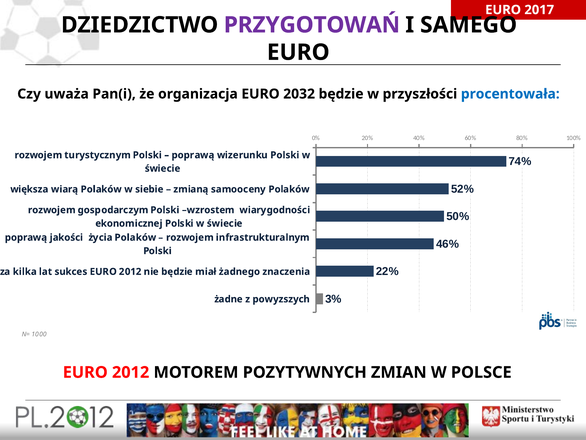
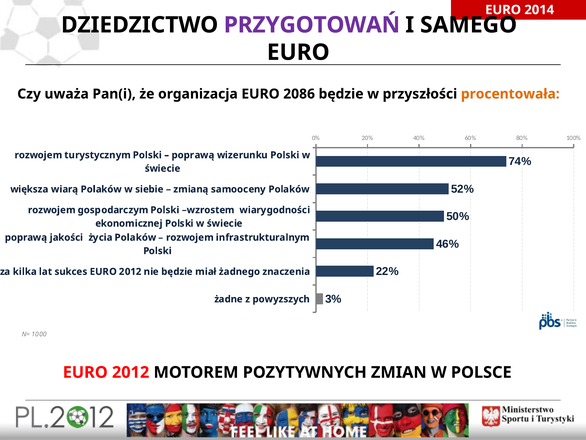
2017: 2017 -> 2014
2032: 2032 -> 2086
procentowała colour: blue -> orange
